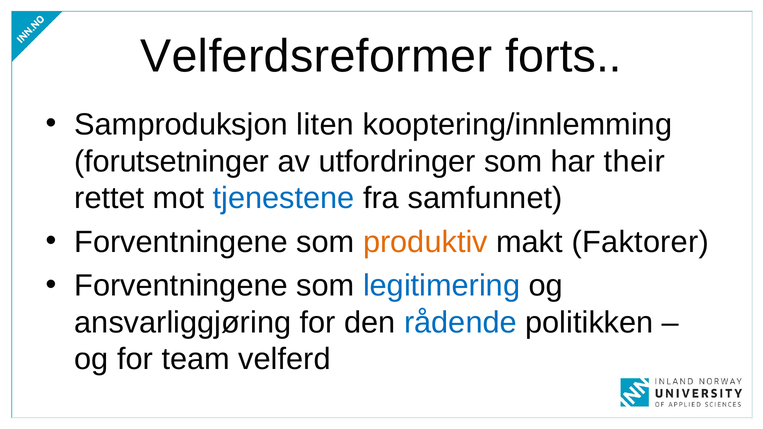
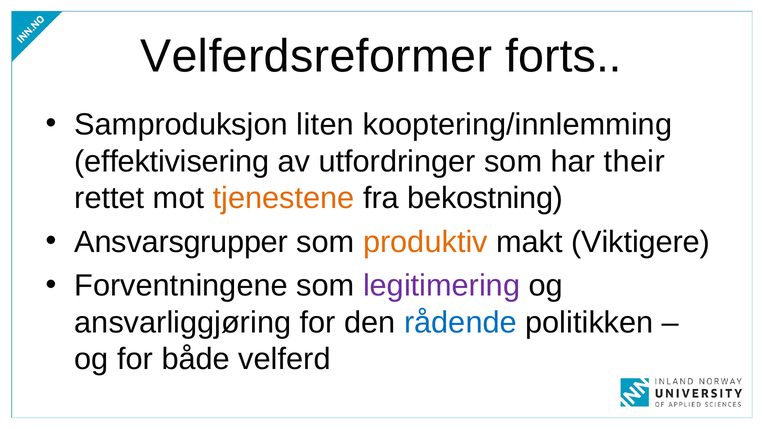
forutsetninger: forutsetninger -> effektivisering
tjenestene colour: blue -> orange
samfunnet: samfunnet -> bekostning
Forventningene at (181, 242): Forventningene -> Ansvarsgrupper
Faktorer: Faktorer -> Viktigere
legitimering colour: blue -> purple
team: team -> både
